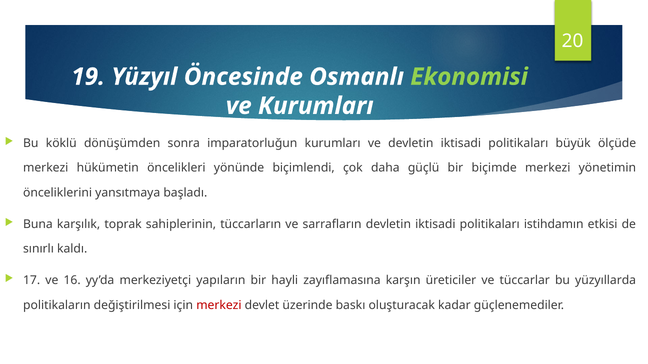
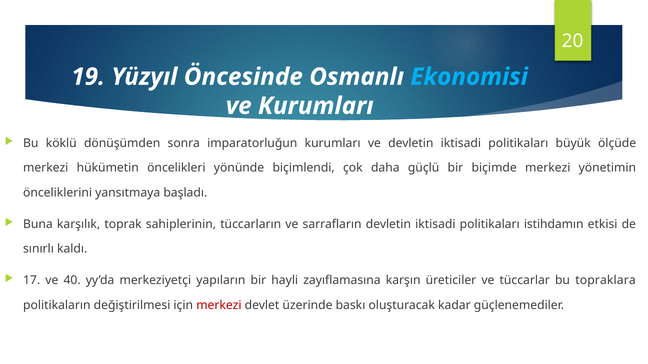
Ekonomisi colour: light green -> light blue
16: 16 -> 40
yüzyıllarda: yüzyıllarda -> topraklara
